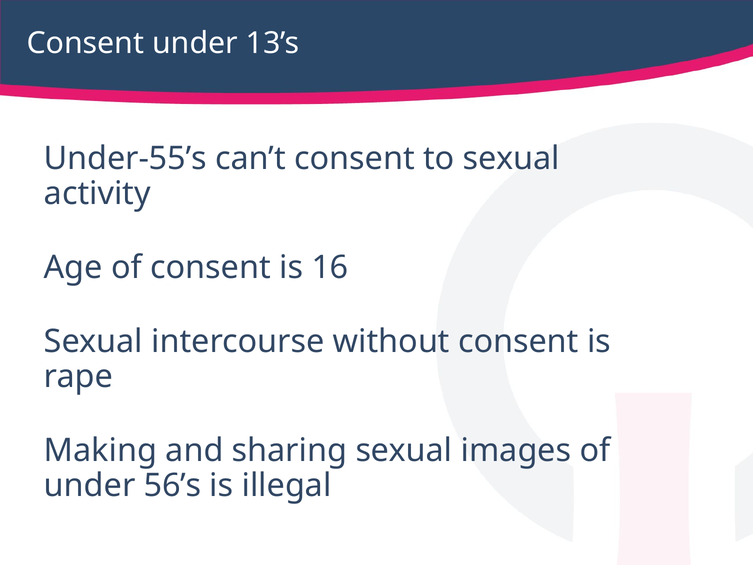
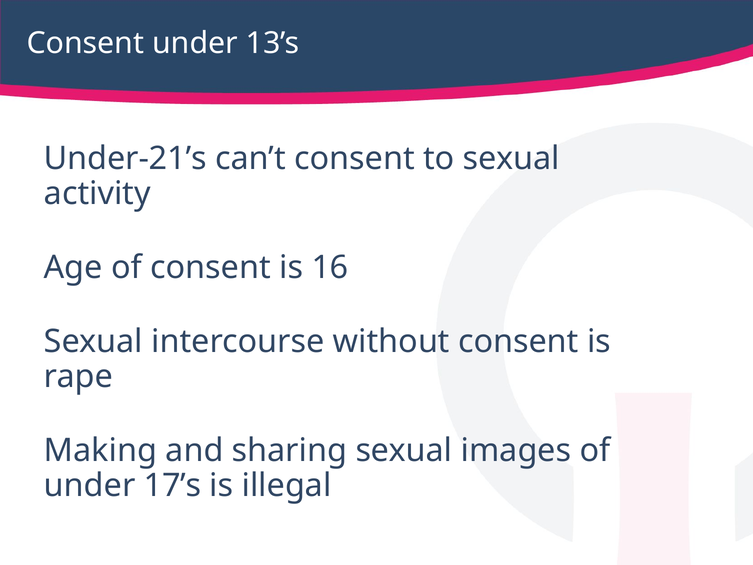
Under-55’s: Under-55’s -> Under-21’s
56’s: 56’s -> 17’s
